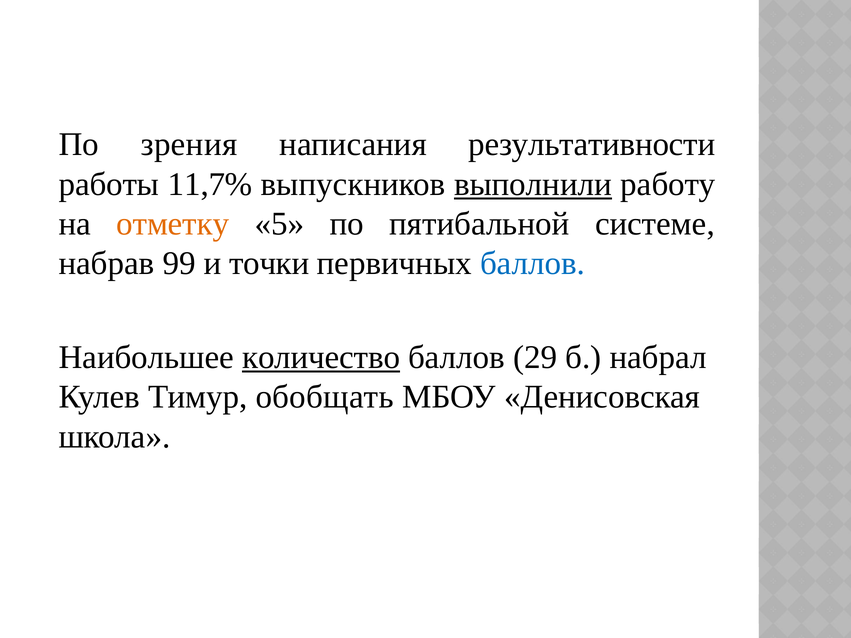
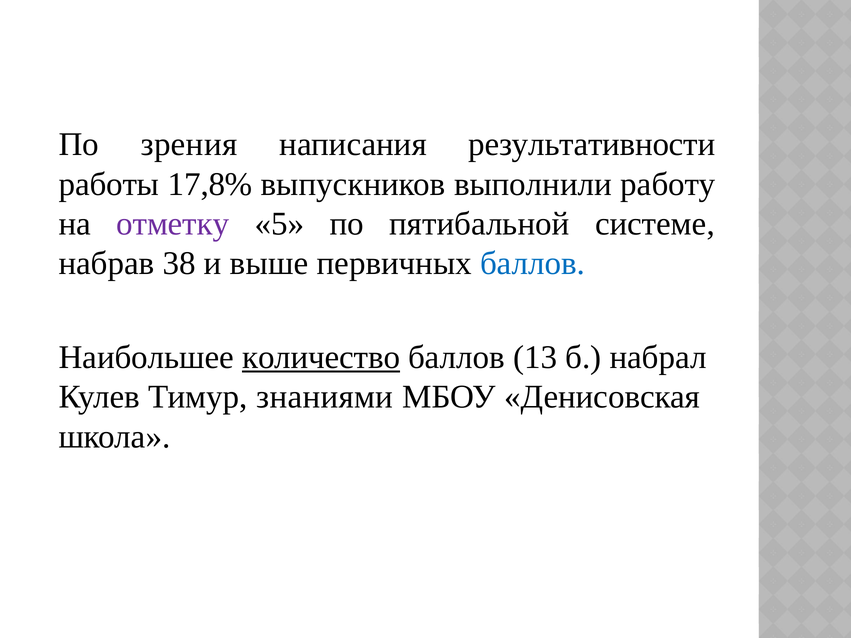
11,7%: 11,7% -> 17,8%
выполнили underline: present -> none
отметку colour: orange -> purple
99: 99 -> 38
точки: точки -> выше
29: 29 -> 13
обобщать: обобщать -> знаниями
